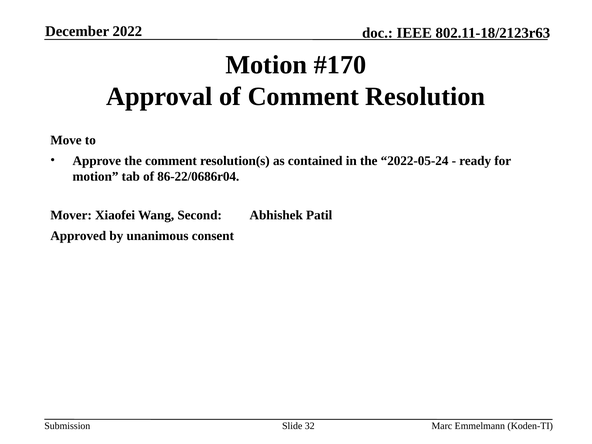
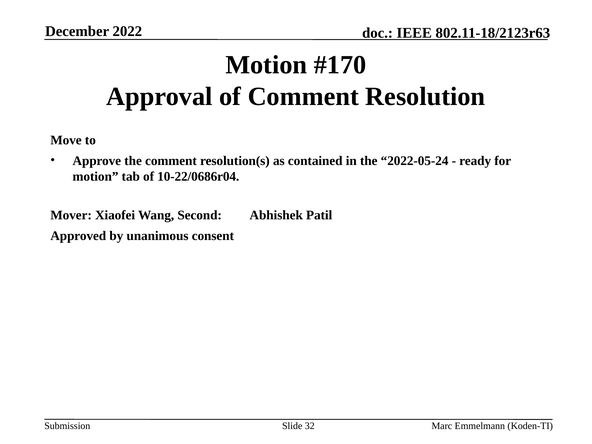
86-22/0686r04: 86-22/0686r04 -> 10-22/0686r04
